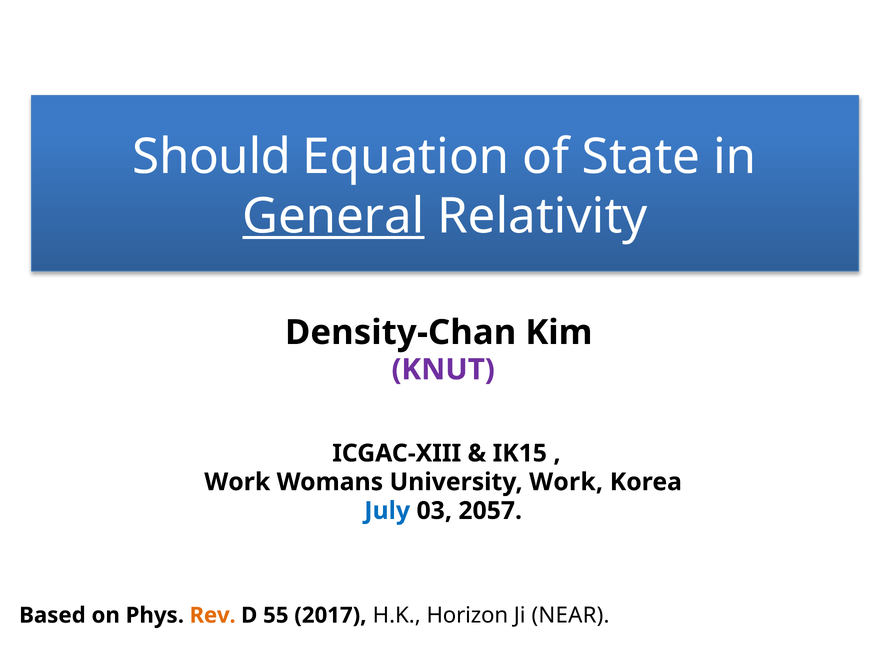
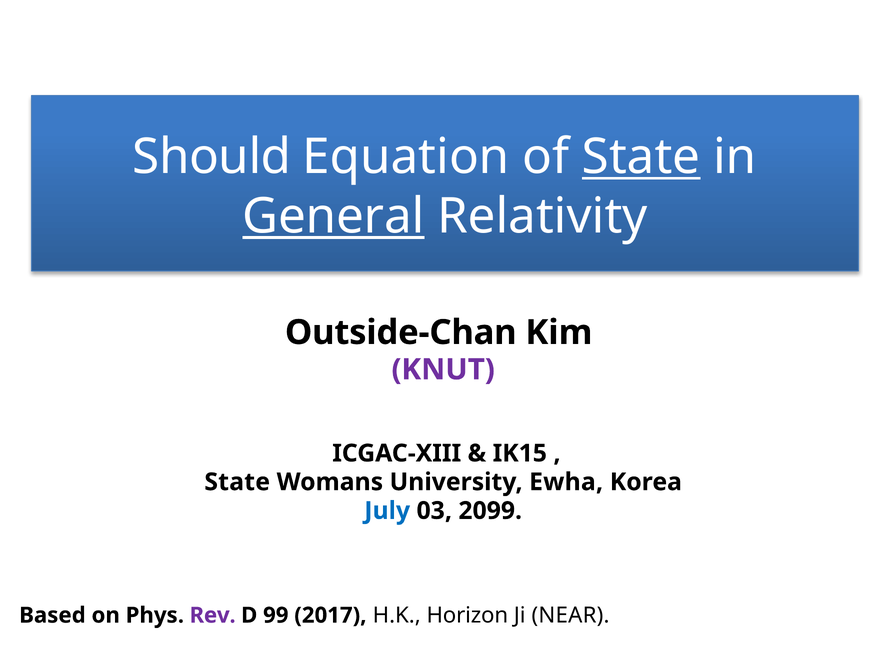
State at (641, 157) underline: none -> present
Density-Chan: Density-Chan -> Outside-Chan
Work at (237, 482): Work -> State
University Work: Work -> Ewha
2057: 2057 -> 2099
Rev colour: orange -> purple
55: 55 -> 99
